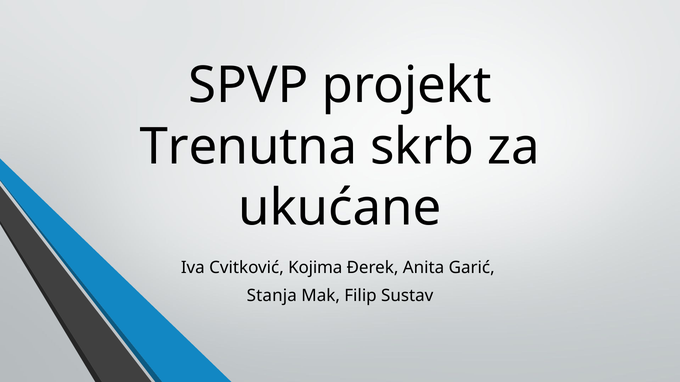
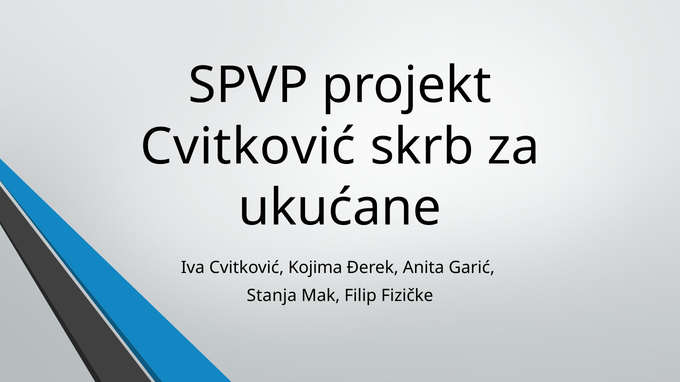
Trenutna at (248, 147): Trenutna -> Cvitković
Sustav: Sustav -> Fizičke
